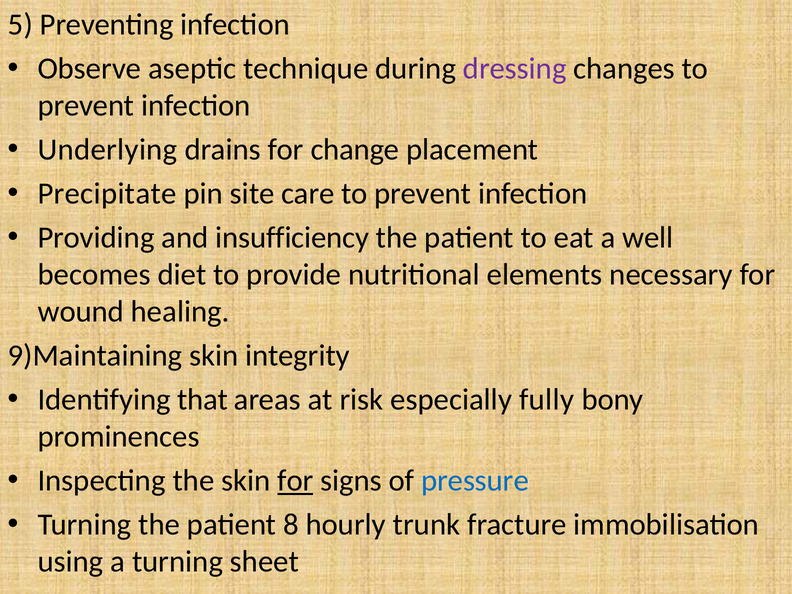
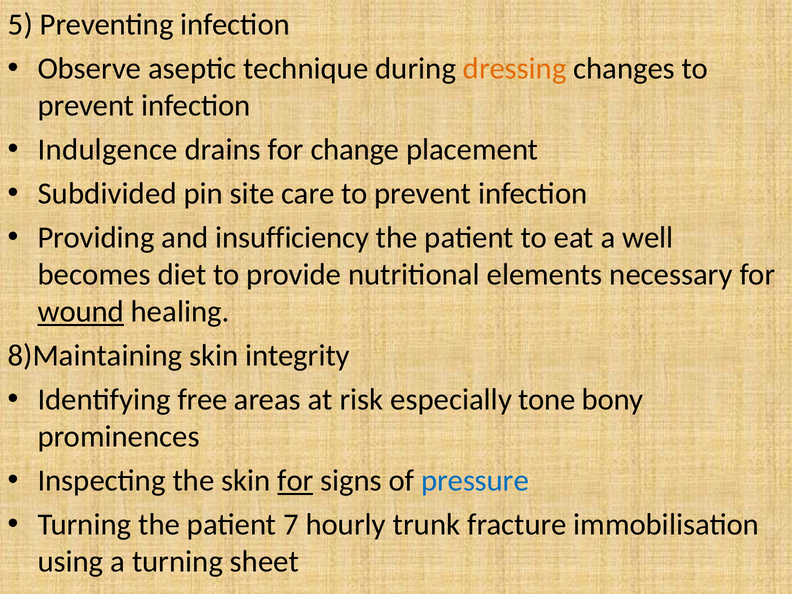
dressing colour: purple -> orange
Underlying: Underlying -> Indulgence
Precipitate: Precipitate -> Subdivided
wound underline: none -> present
9)Maintaining: 9)Maintaining -> 8)Maintaining
that: that -> free
fully: fully -> tone
8: 8 -> 7
